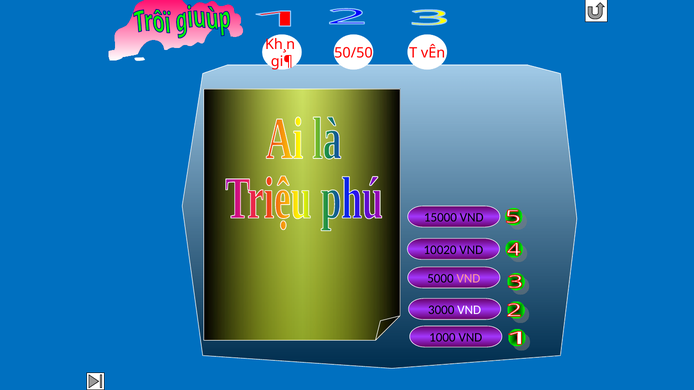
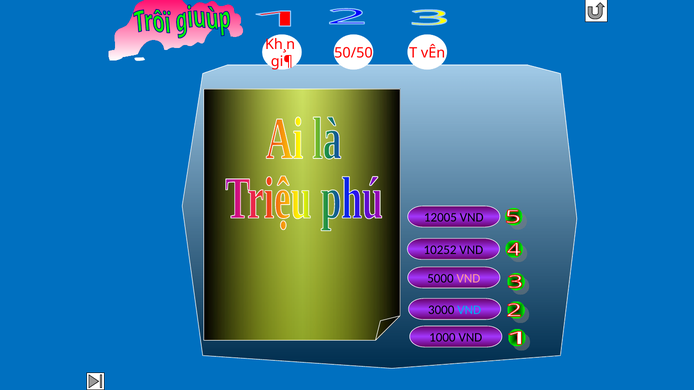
15000: 15000 -> 12005
10020: 10020 -> 10252
VND at (469, 310) colour: white -> light blue
